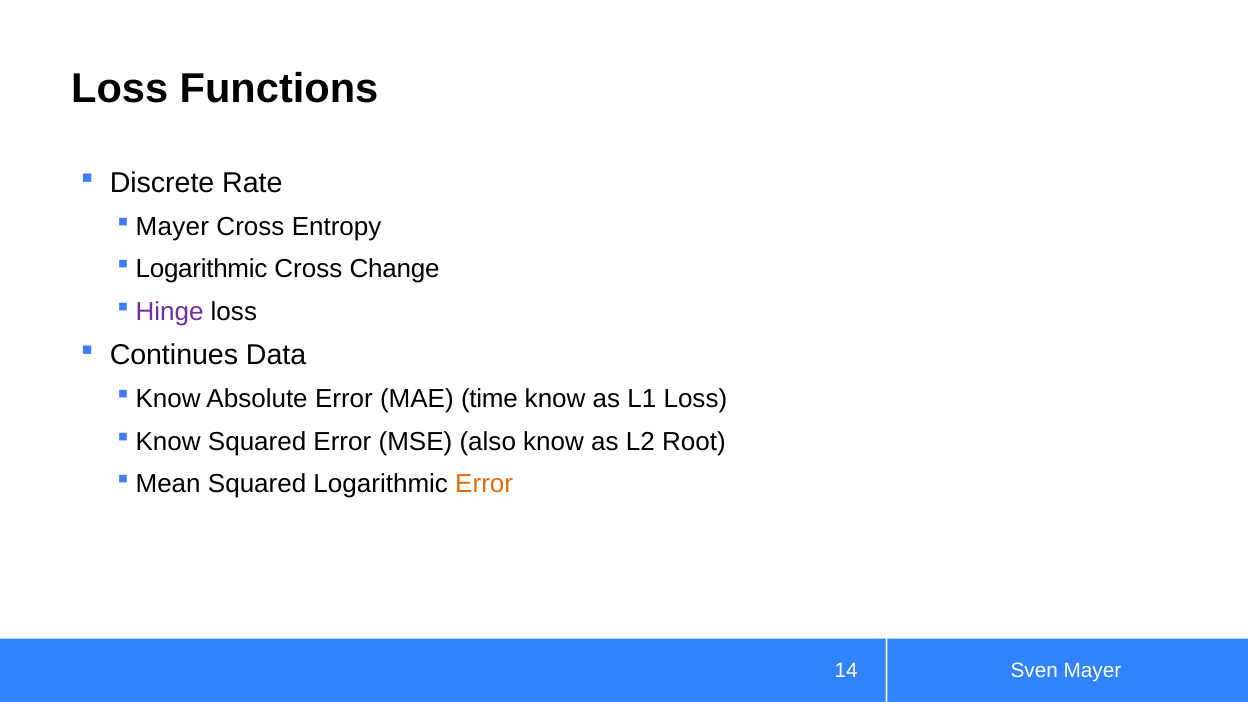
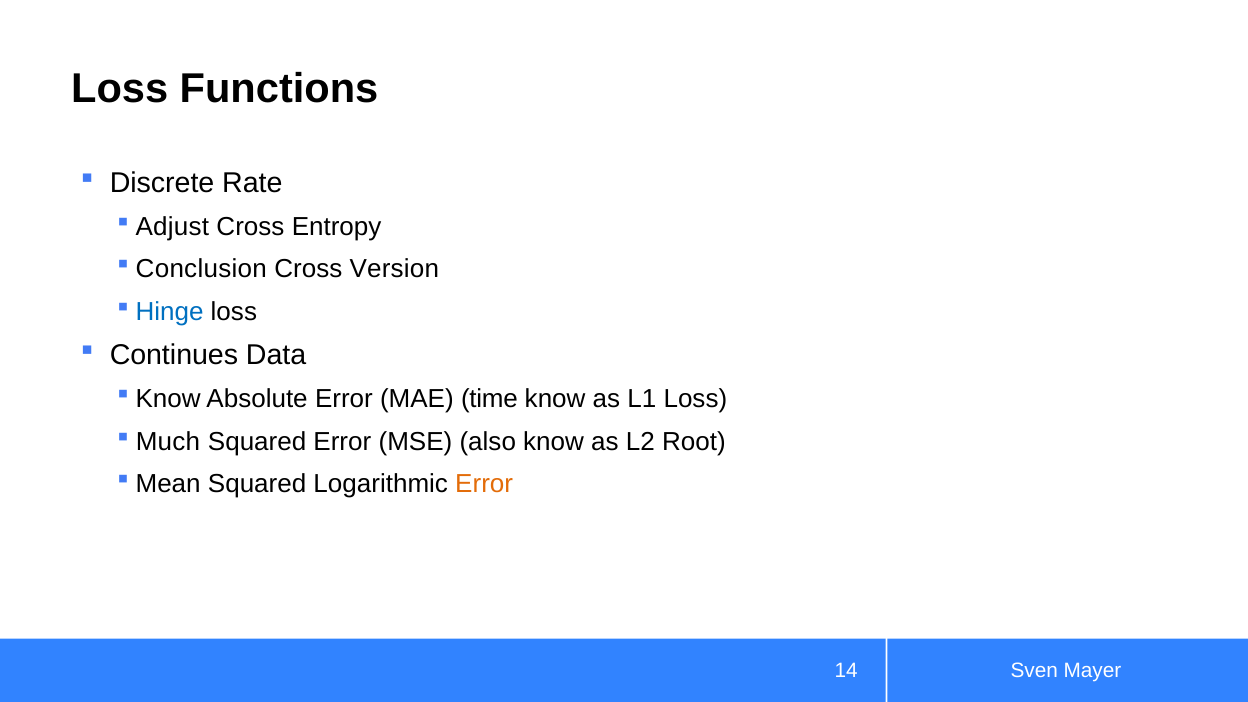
Mayer at (172, 227): Mayer -> Adjust
Logarithmic at (202, 269): Logarithmic -> Conclusion
Change: Change -> Version
Hinge colour: purple -> blue
Know at (168, 441): Know -> Much
